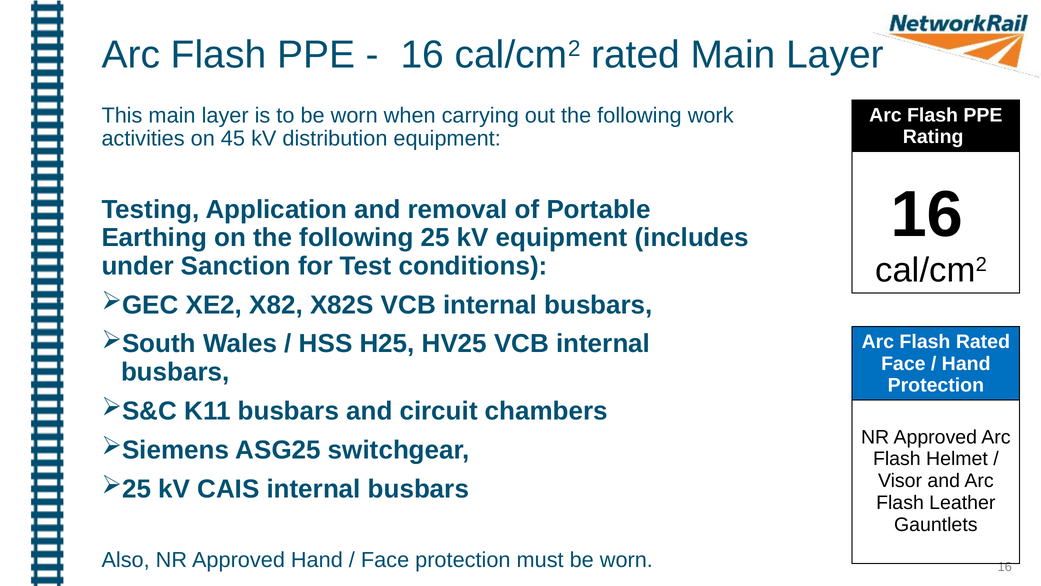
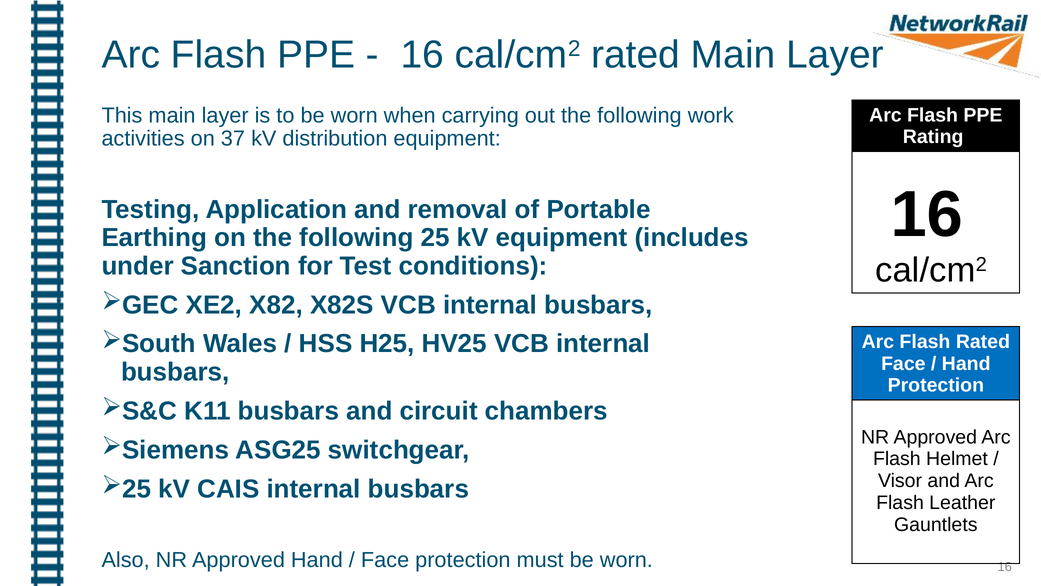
45: 45 -> 37
